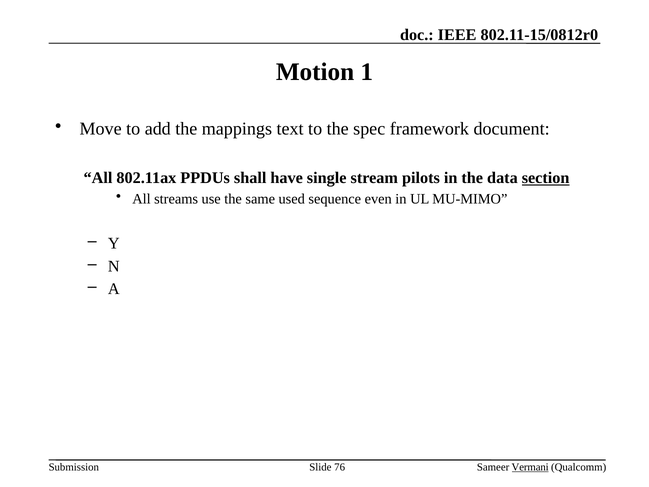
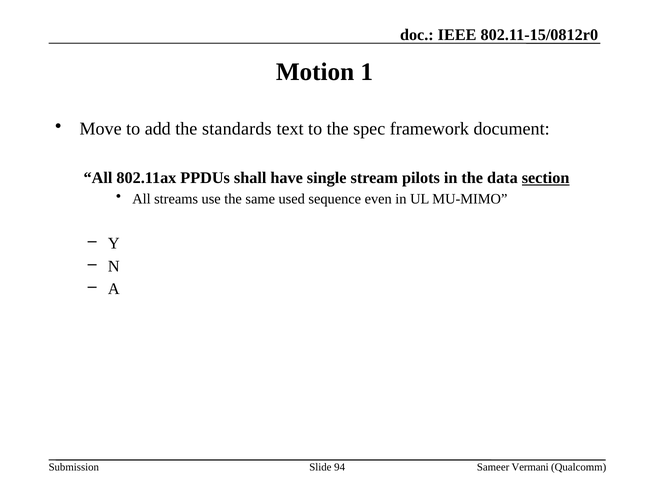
mappings: mappings -> standards
76: 76 -> 94
Vermani underline: present -> none
